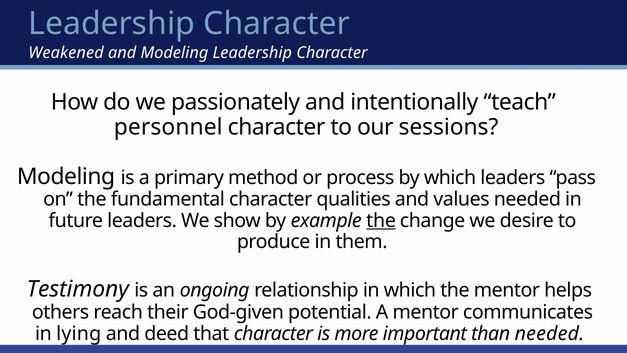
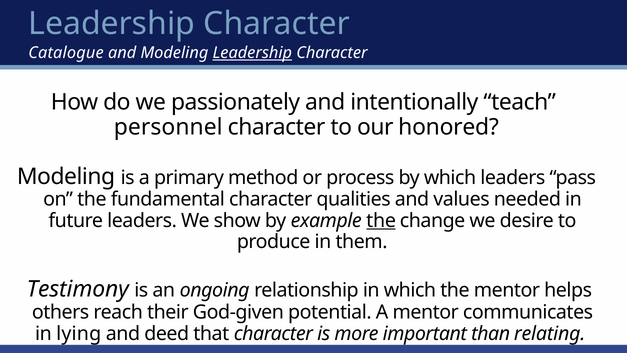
Weakened: Weakened -> Catalogue
Leadership at (252, 53) underline: none -> present
sessions: sessions -> honored
than needed: needed -> relating
